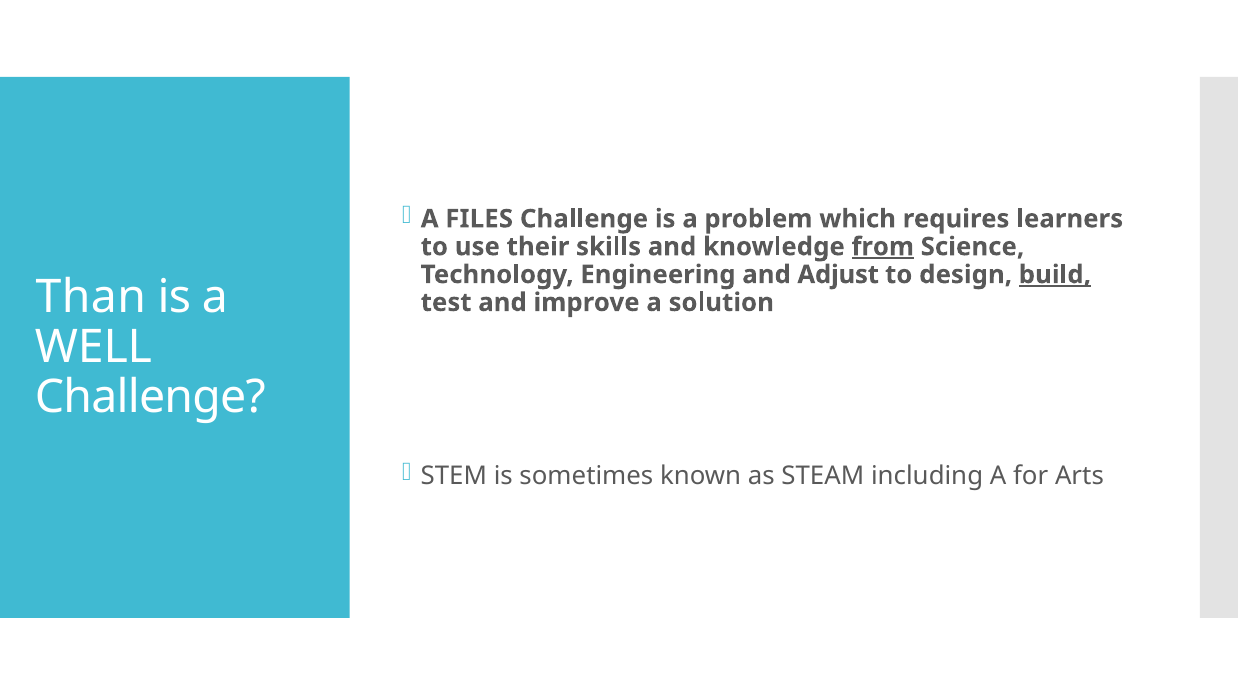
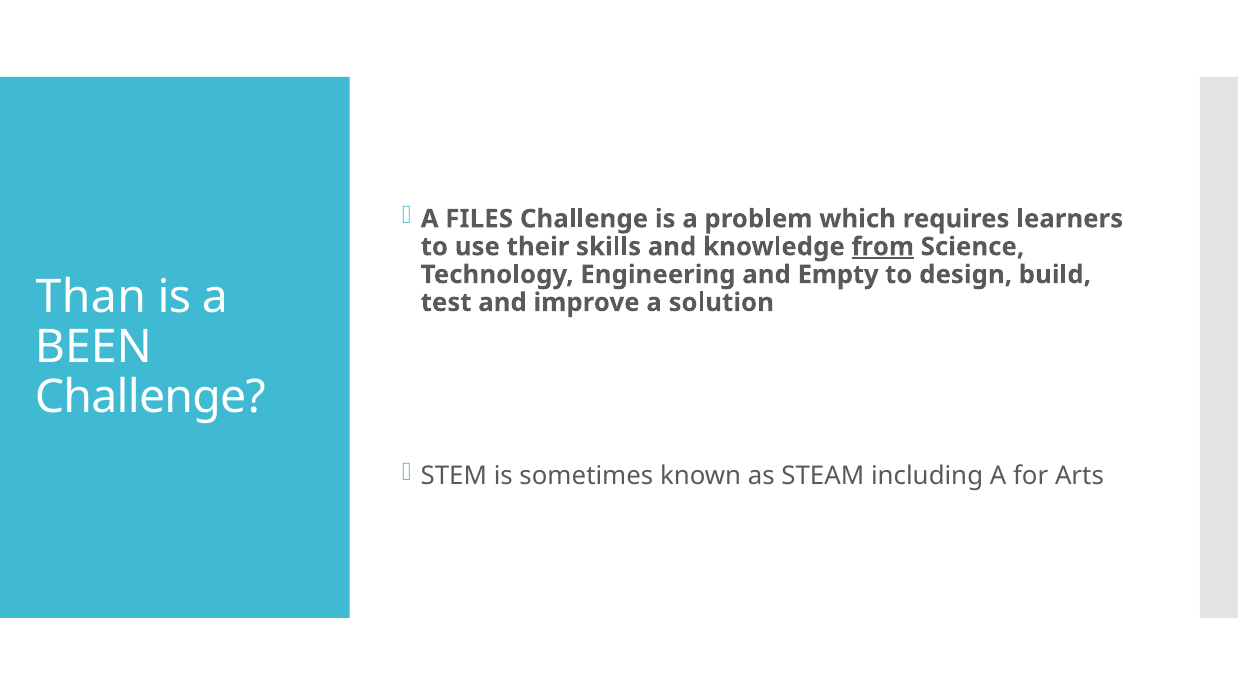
Adjust: Adjust -> Empty
build underline: present -> none
WELL: WELL -> BEEN
